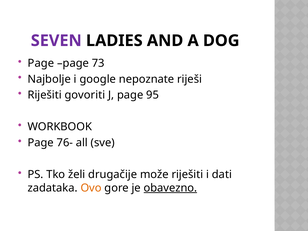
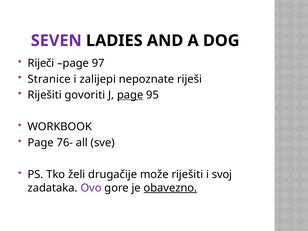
Page at (41, 63): Page -> Riječi
73: 73 -> 97
Najbolje: Najbolje -> Stranice
google: google -> zalijepi
page at (130, 95) underline: none -> present
dati: dati -> svoj
Ovo colour: orange -> purple
